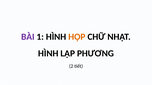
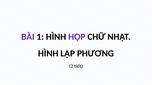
HỘP colour: orange -> purple
